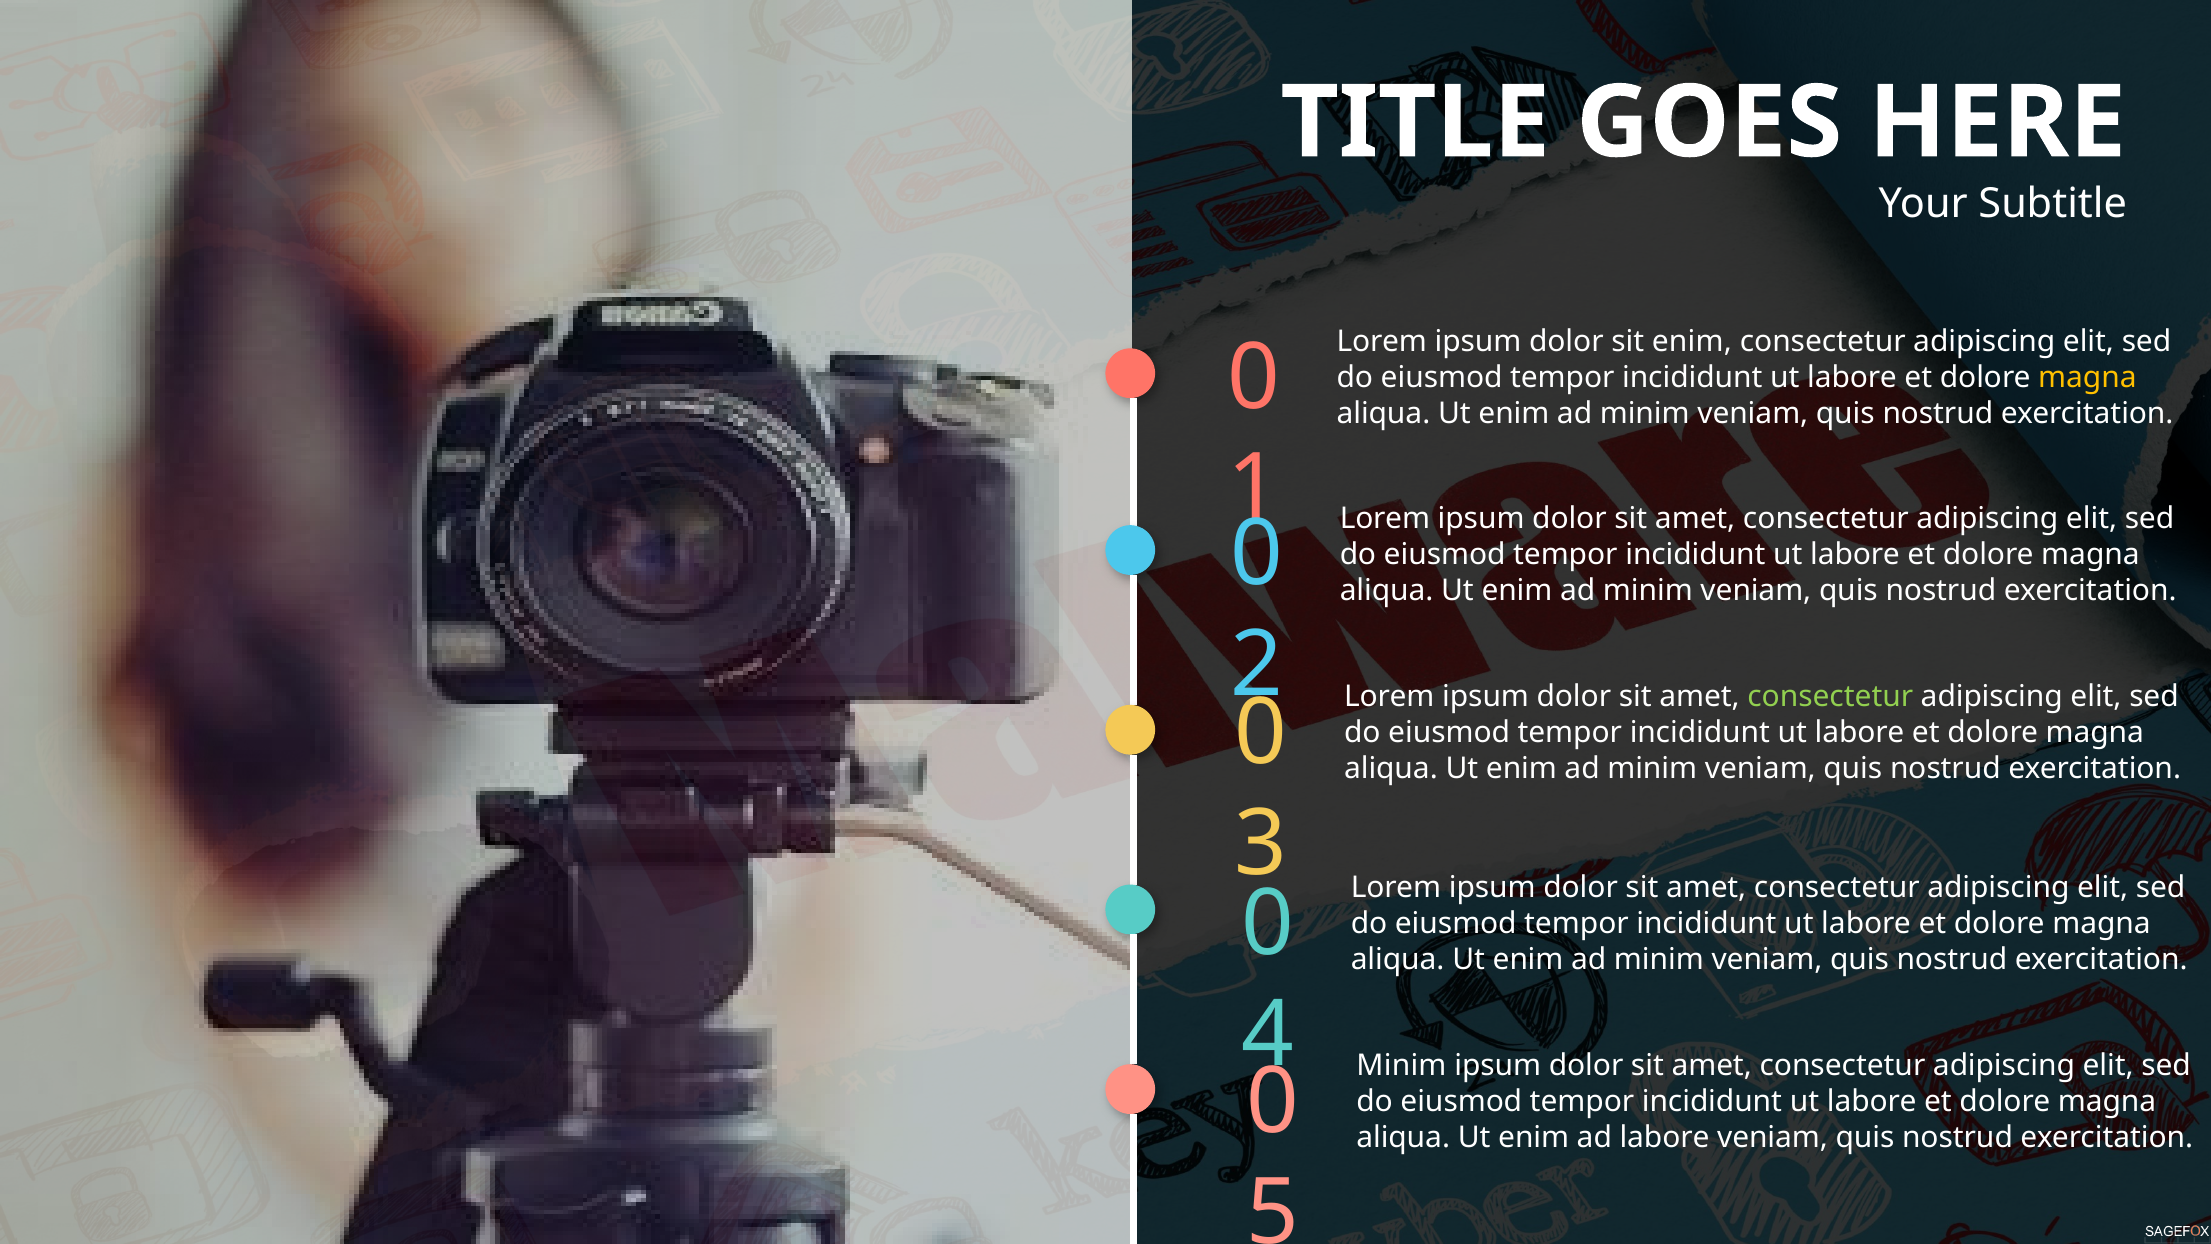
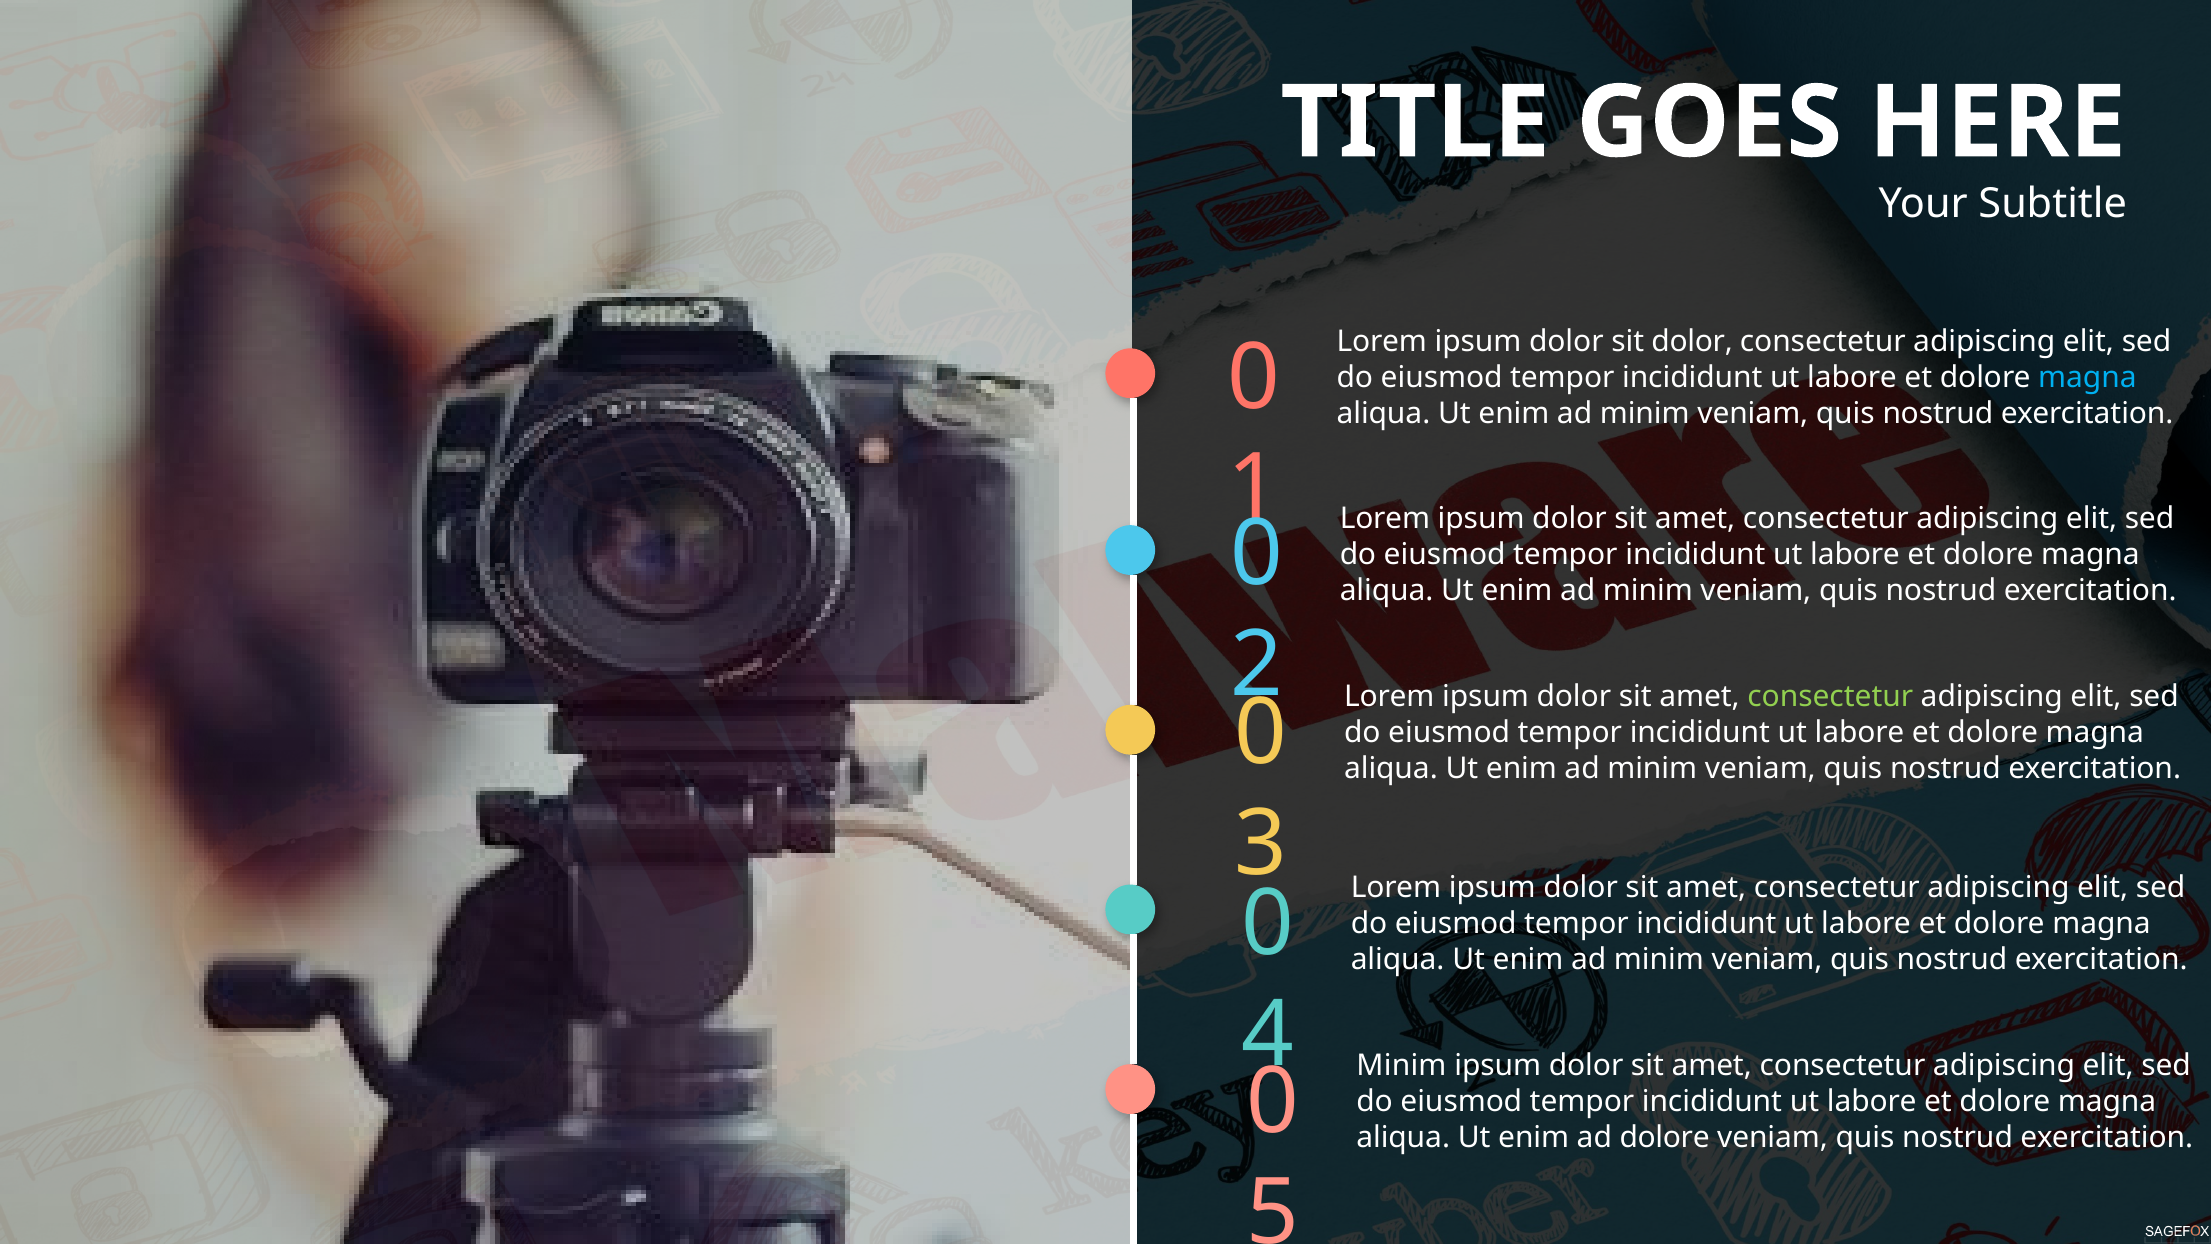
sit enim: enim -> dolor
magna at (2087, 377) colour: yellow -> light blue
ad labore: labore -> dolore
